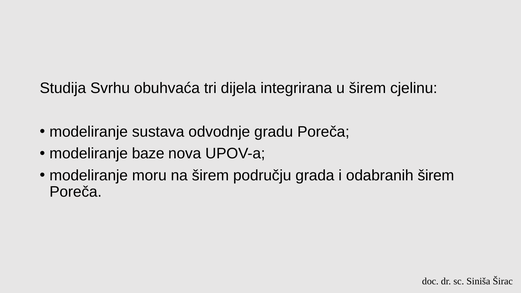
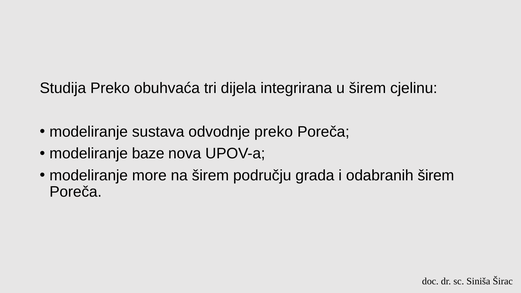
Studija Svrhu: Svrhu -> Preko
odvodnje gradu: gradu -> preko
moru: moru -> more
